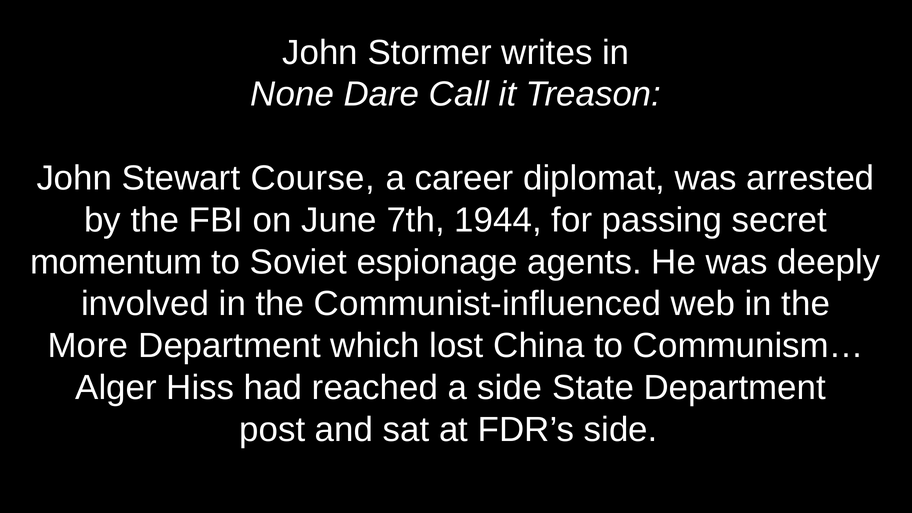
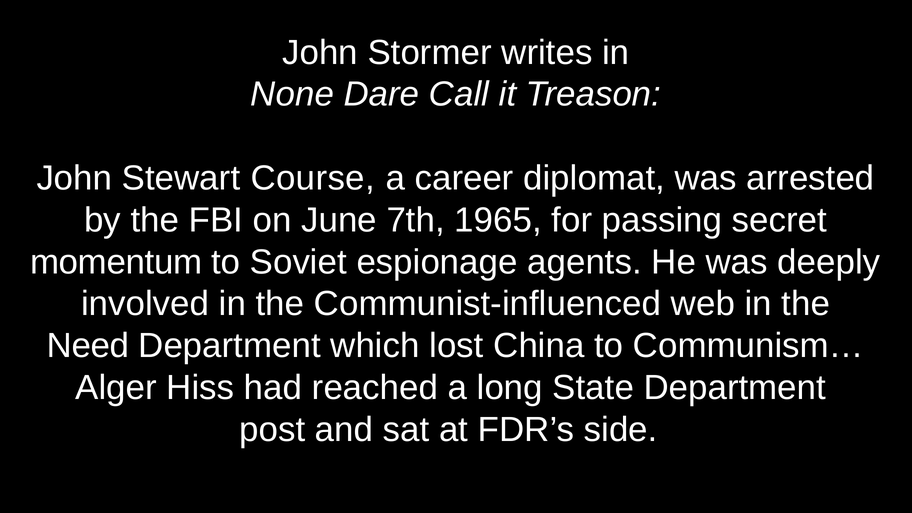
1944: 1944 -> 1965
More: More -> Need
a side: side -> long
